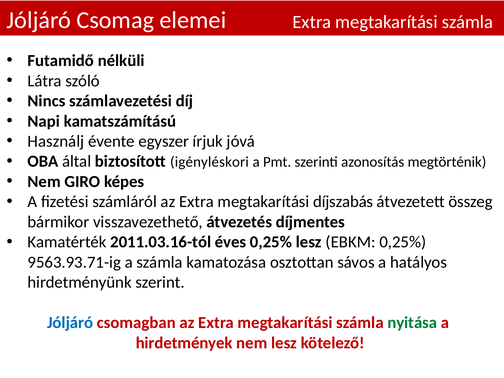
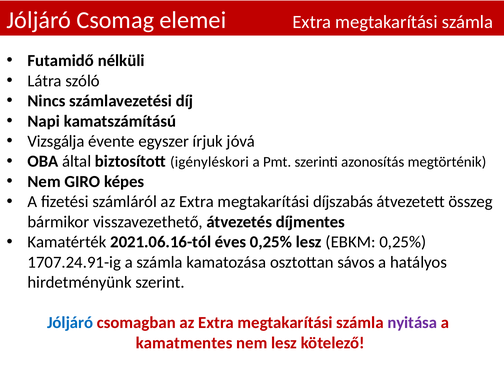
Használj: Használj -> Vizsgálja
2011.03.16-tól: 2011.03.16-tól -> 2021.06.16-tól
9563.93.71-ig: 9563.93.71-ig -> 1707.24.91-ig
nyitása colour: green -> purple
hirdetmények: hirdetmények -> kamatmentes
